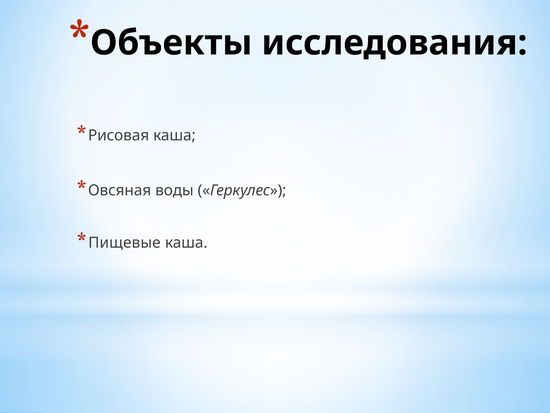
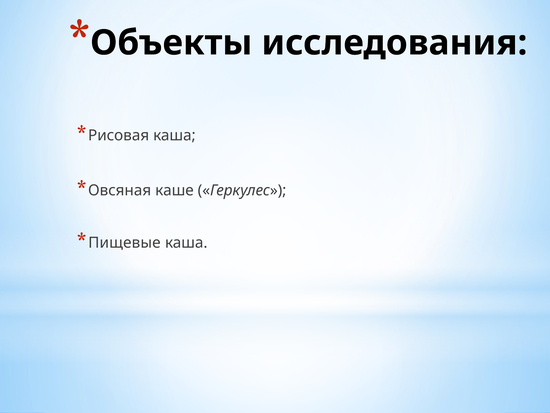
воды: воды -> каше
